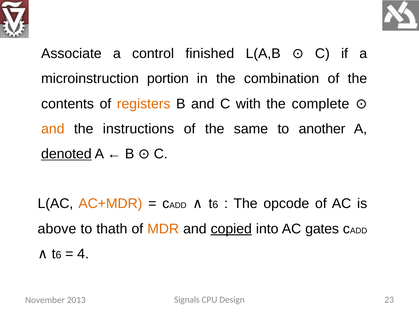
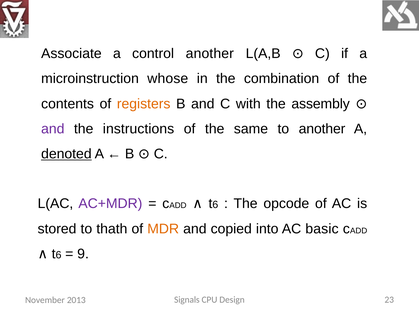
control finished: finished -> another
portion: portion -> whose
complete: complete -> assembly
and at (53, 129) colour: orange -> purple
AC+MDR colour: orange -> purple
above: above -> stored
copied underline: present -> none
gates: gates -> basic
4: 4 -> 9
